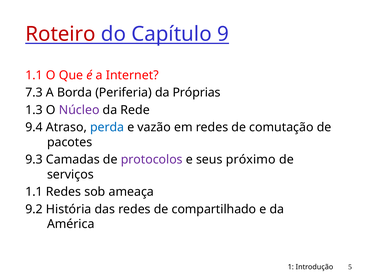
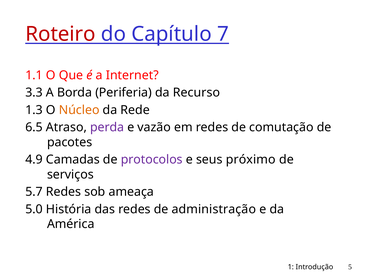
9: 9 -> 7
7.3: 7.3 -> 3.3
Próprias: Próprias -> Recurso
Núcleo colour: purple -> orange
9.4: 9.4 -> 6.5
perda colour: blue -> purple
9.3: 9.3 -> 4.9
1.1 at (34, 191): 1.1 -> 5.7
9.2: 9.2 -> 5.0
compartilhado: compartilhado -> administração
